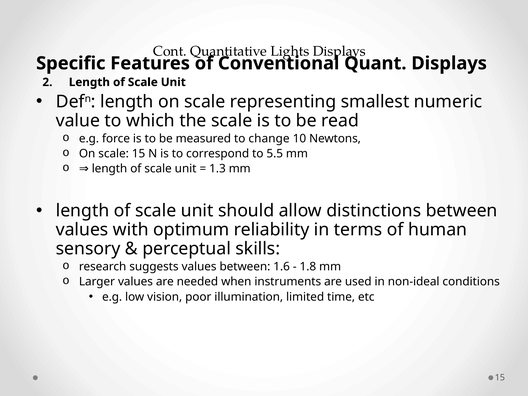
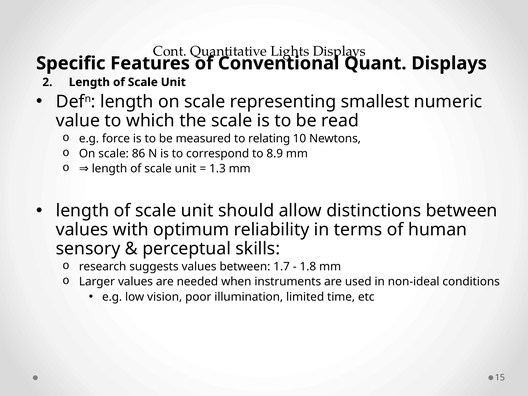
change: change -> relating
scale 15: 15 -> 86
5.5: 5.5 -> 8.9
1.6: 1.6 -> 1.7
